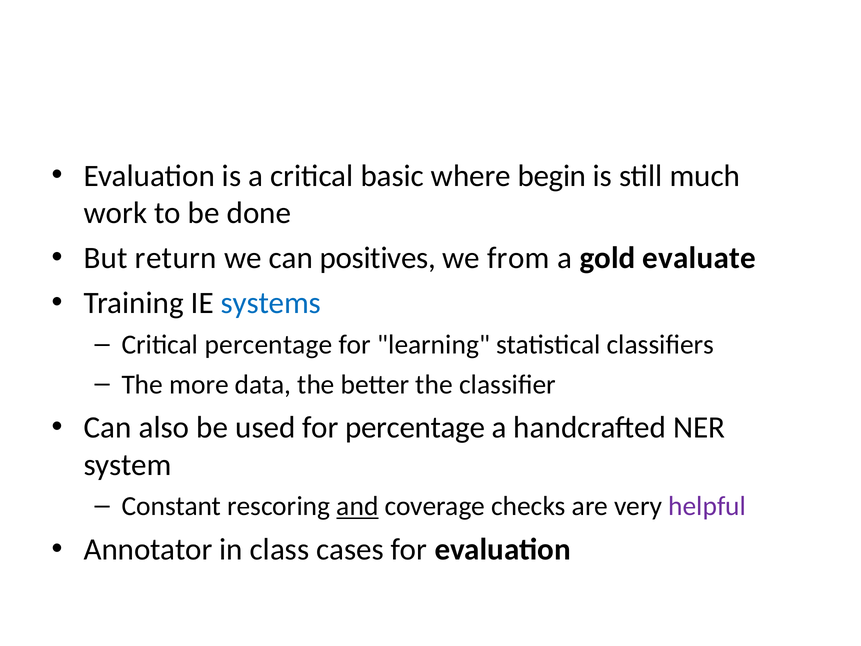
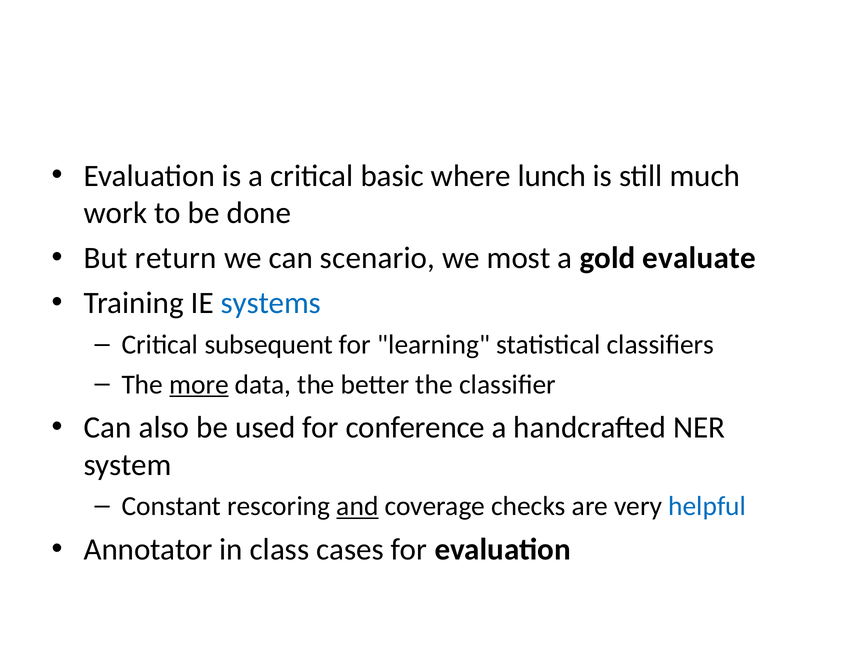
begin: begin -> lunch
positives: positives -> scenario
from: from -> most
Critical percentage: percentage -> subsequent
more underline: none -> present
for percentage: percentage -> conference
helpful colour: purple -> blue
